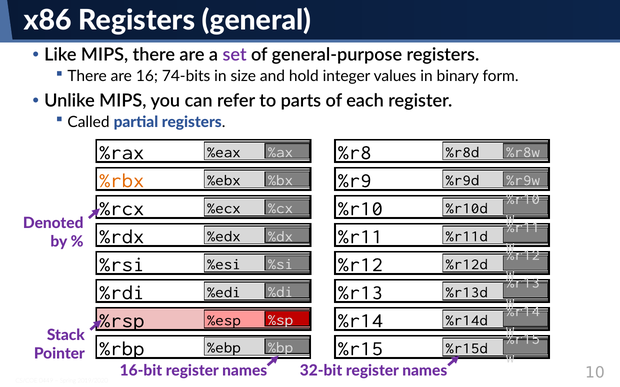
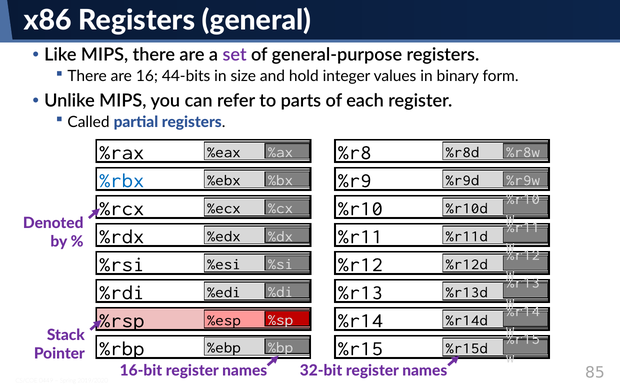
74-bits: 74-bits -> 44-bits
%rbx colour: orange -> blue
10: 10 -> 85
